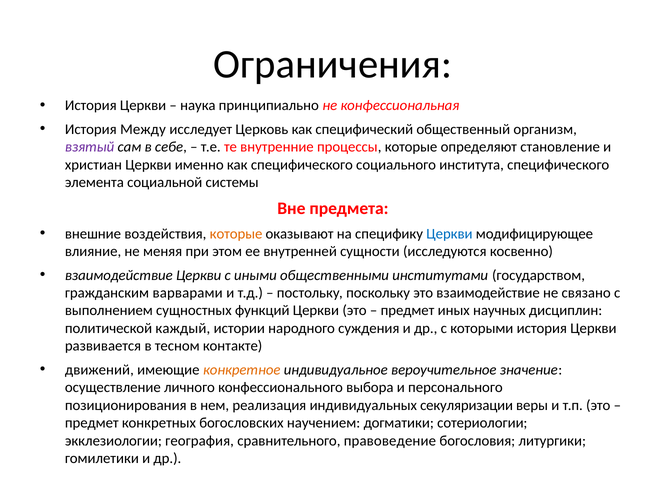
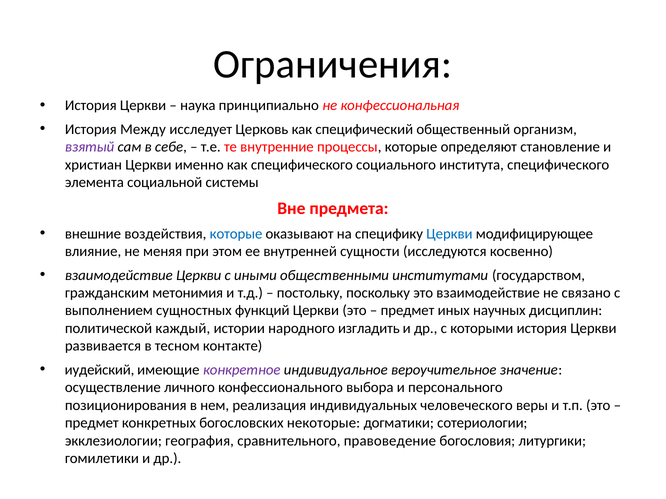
которые at (236, 234) colour: orange -> blue
варварами: варварами -> метонимия
суждения: суждения -> изгладить
движений: движений -> иудейский
конкретное colour: orange -> purple
секуляризации: секуляризации -> человеческого
научением: научением -> некоторые
